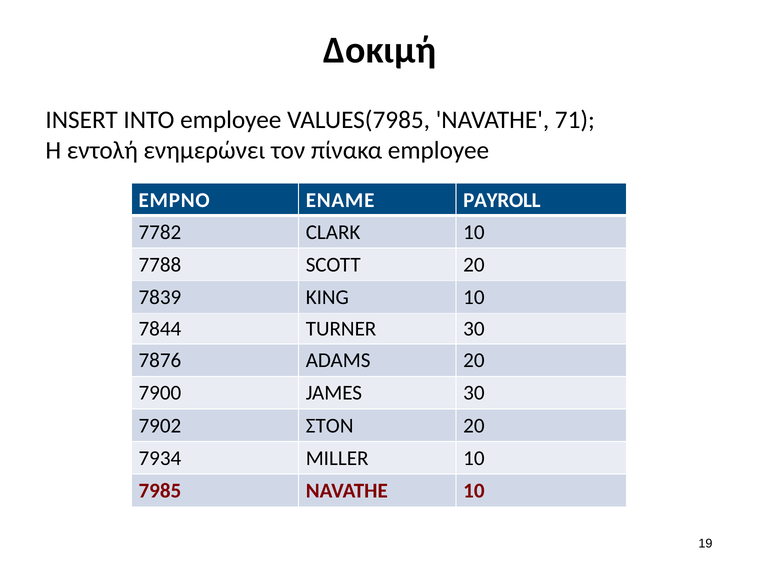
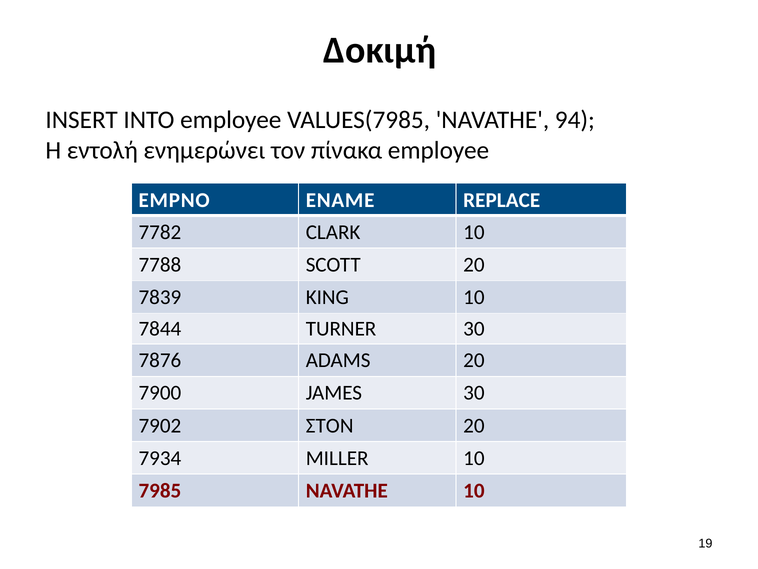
71: 71 -> 94
PAYROLL: PAYROLL -> REPLACE
